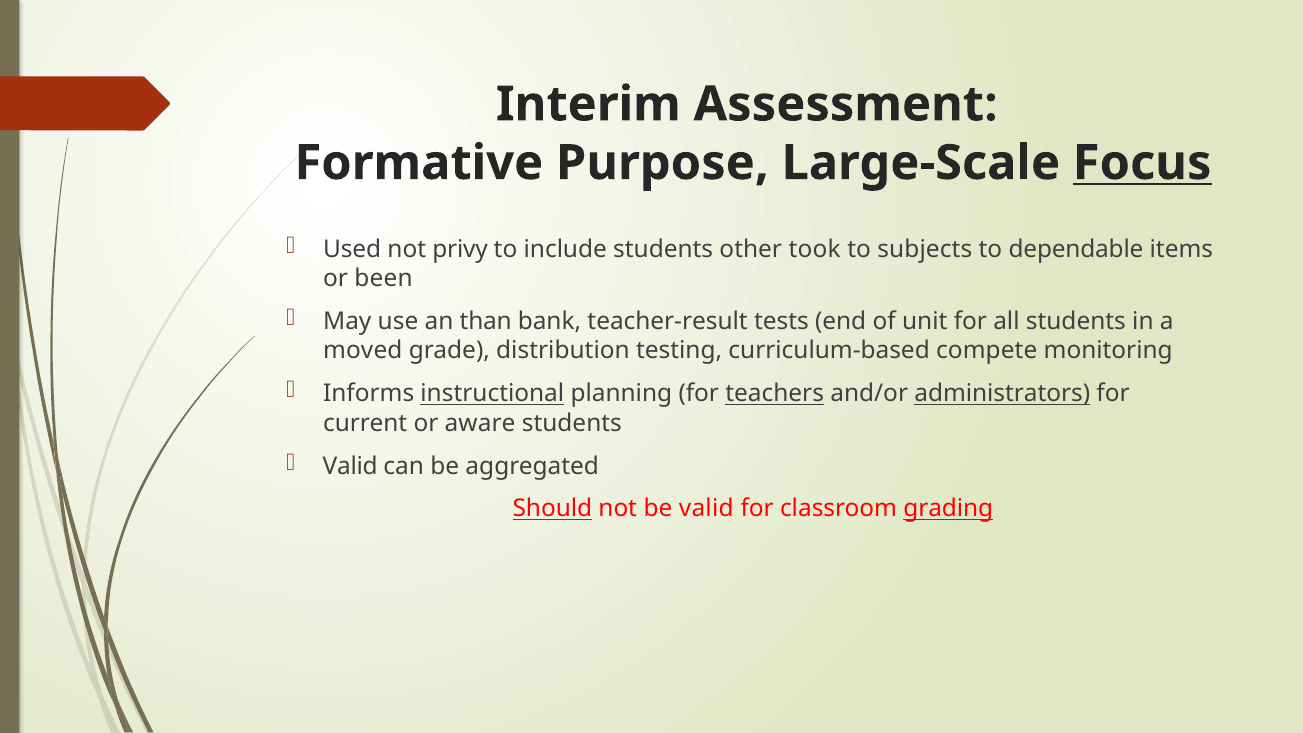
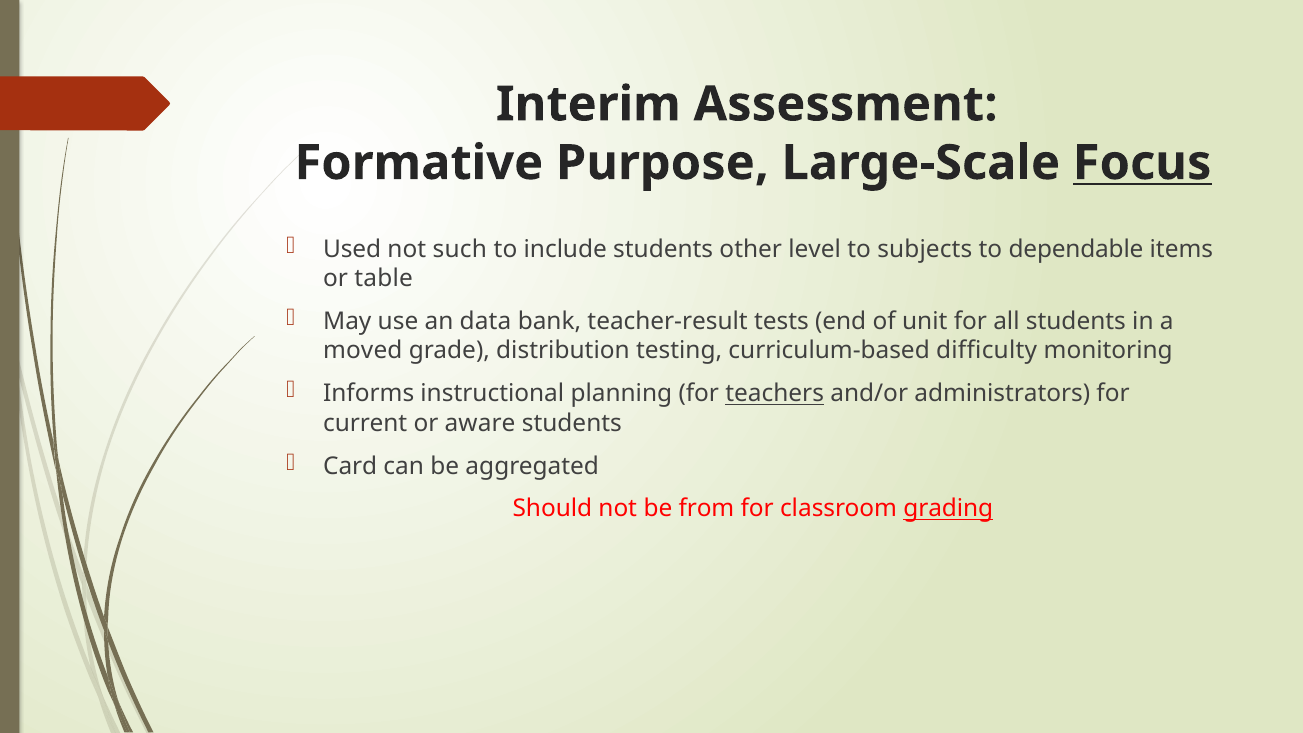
privy: privy -> such
took: took -> level
been: been -> table
than: than -> data
compete: compete -> difficulty
instructional underline: present -> none
administrators underline: present -> none
Valid at (350, 466): Valid -> Card
Should underline: present -> none
be valid: valid -> from
